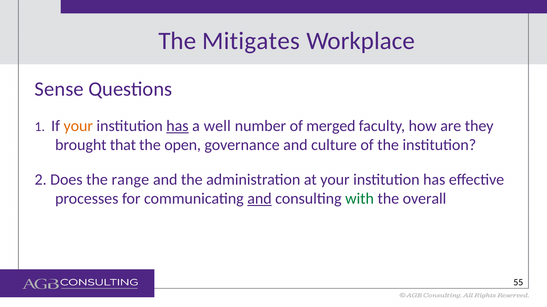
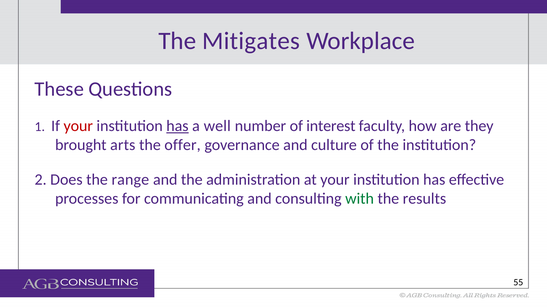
Sense: Sense -> These
your at (78, 126) colour: orange -> red
merged: merged -> interest
that: that -> arts
open: open -> offer
and at (259, 199) underline: present -> none
overall: overall -> results
